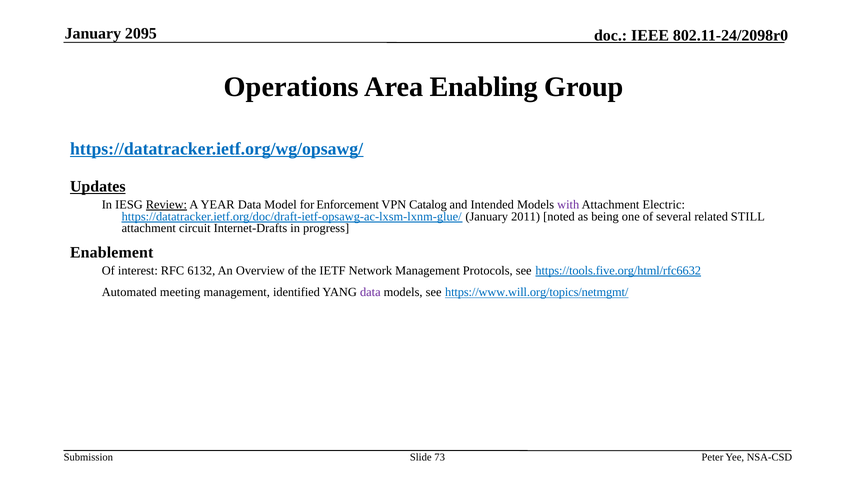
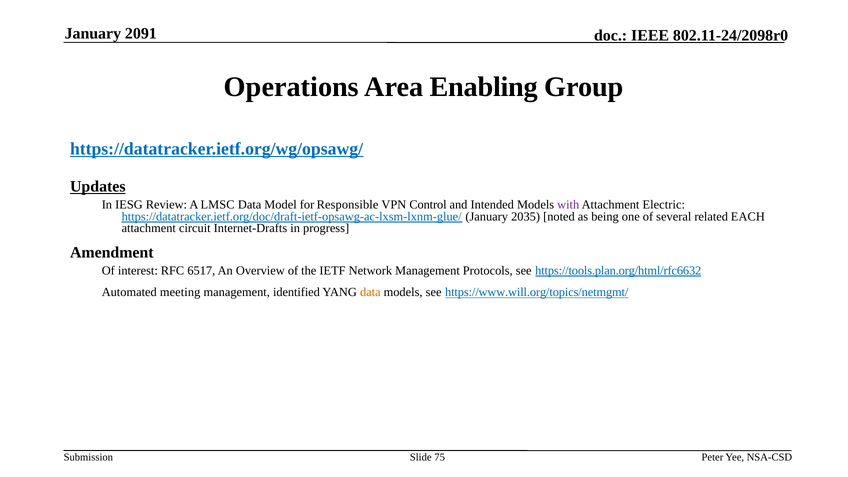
2095: 2095 -> 2091
Review underline: present -> none
YEAR: YEAR -> LMSC
Enforcement: Enforcement -> Responsible
Catalog: Catalog -> Control
2011: 2011 -> 2035
STILL: STILL -> EACH
Enablement: Enablement -> Amendment
6132: 6132 -> 6517
https://tools.five.org/html/rfc6632: https://tools.five.org/html/rfc6632 -> https://tools.plan.org/html/rfc6632
data at (370, 292) colour: purple -> orange
73: 73 -> 75
